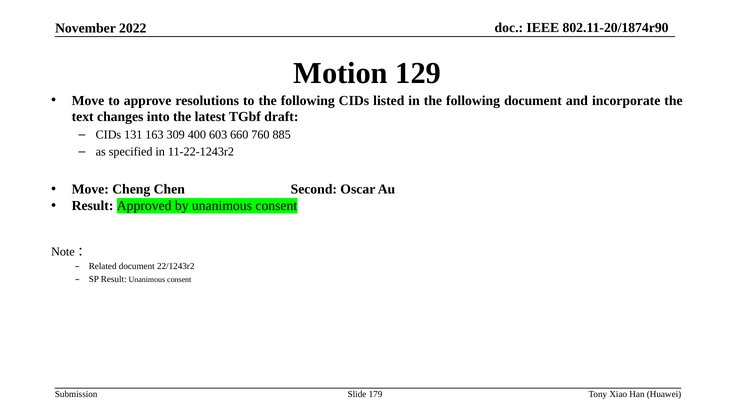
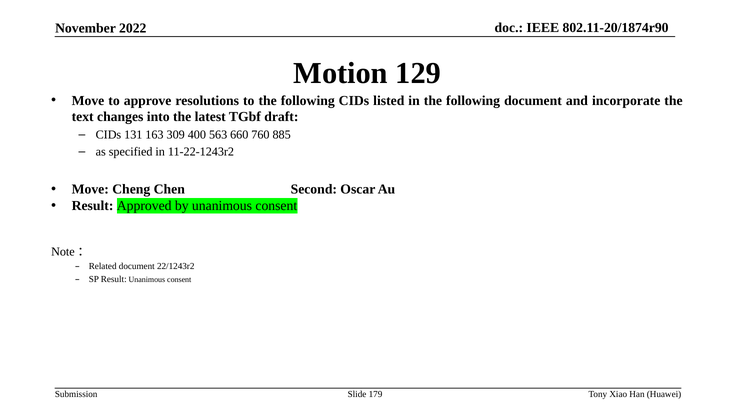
603: 603 -> 563
